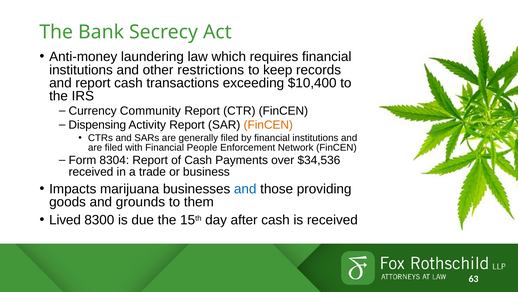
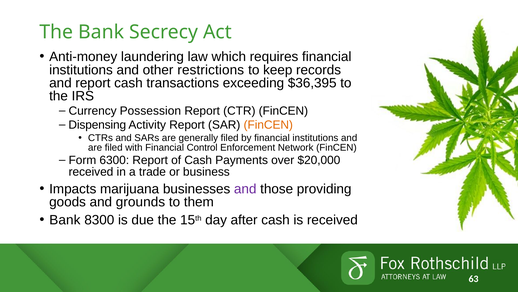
$10,400: $10,400 -> $36,395
Community: Community -> Possession
People: People -> Control
8304: 8304 -> 6300
$34,536: $34,536 -> $20,000
and at (245, 189) colour: blue -> purple
Lived at (65, 220): Lived -> Bank
